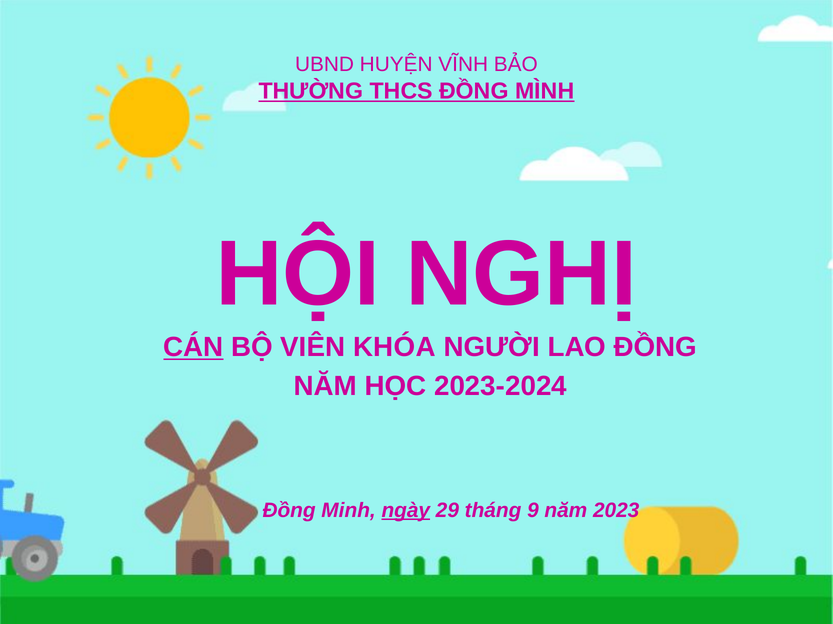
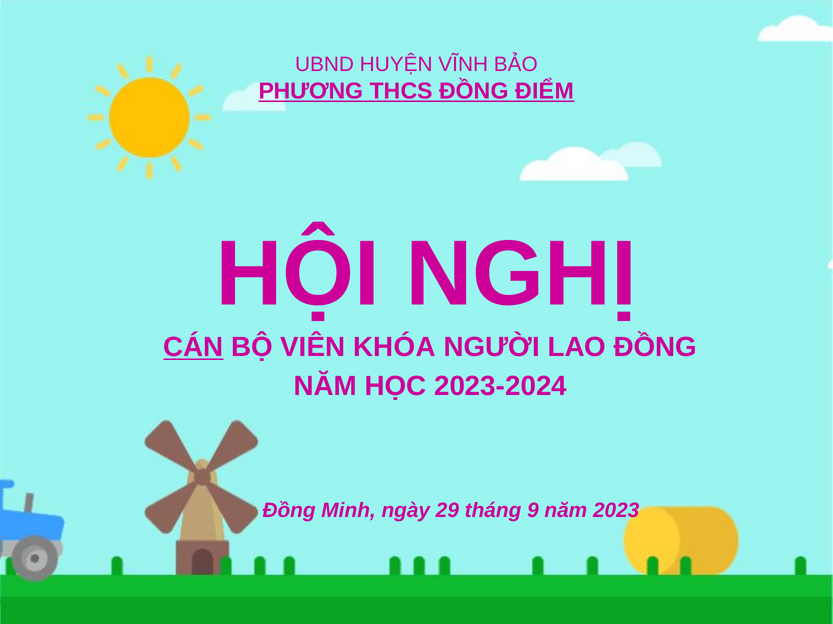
THƯỜNG: THƯỜNG -> PHƯƠNG
MÌNH: MÌNH -> ĐIỂM
ngày underline: present -> none
